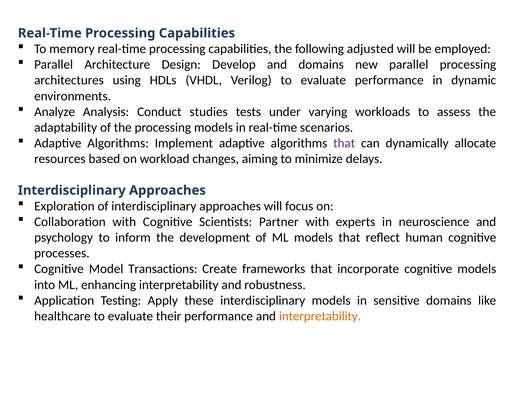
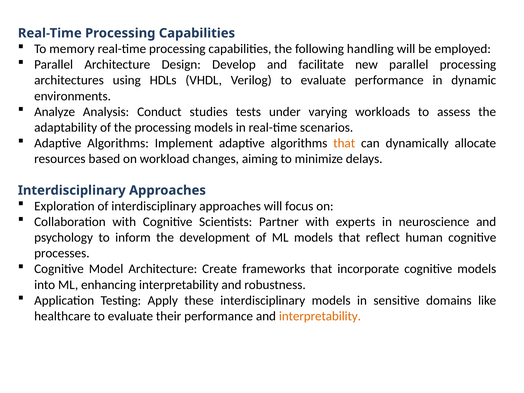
adjusted: adjusted -> handling
and domains: domains -> facilitate
that at (344, 143) colour: purple -> orange
Model Transactions: Transactions -> Architecture
